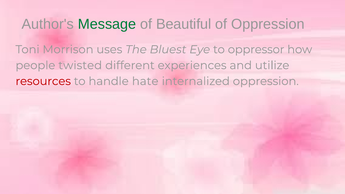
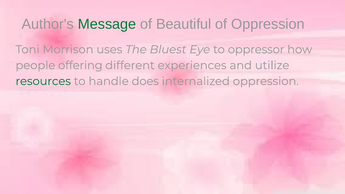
twisted: twisted -> offering
resources colour: red -> green
hate: hate -> does
